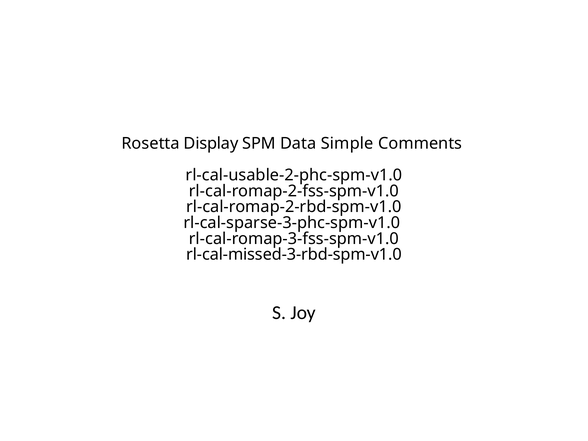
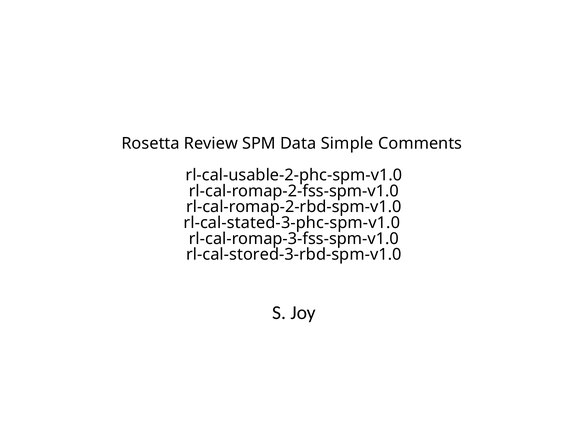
Display: Display -> Review
rl-cal-sparse-3-phc-spm-v1.0: rl-cal-sparse-3-phc-spm-v1.0 -> rl-cal-stated-3-phc-spm-v1.0
rl-cal-missed-3-rbd-spm-v1.0: rl-cal-missed-3-rbd-spm-v1.0 -> rl-cal-stored-3-rbd-spm-v1.0
